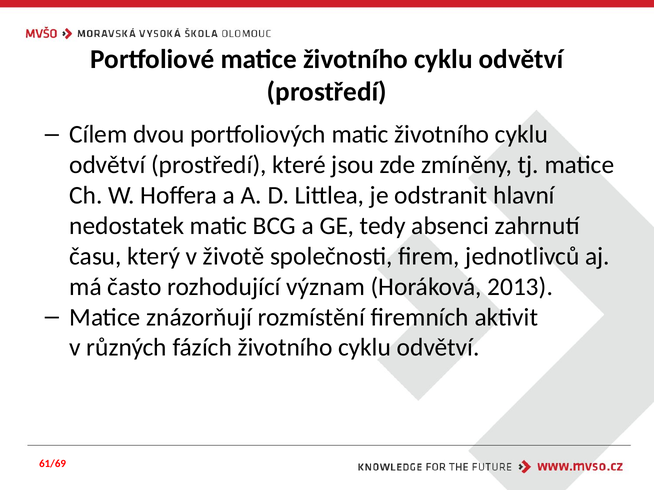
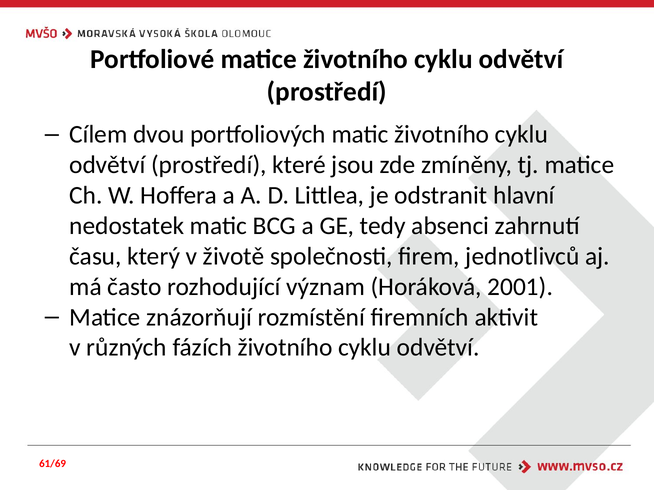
2013: 2013 -> 2001
